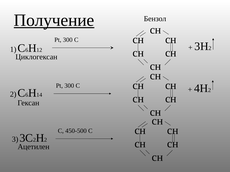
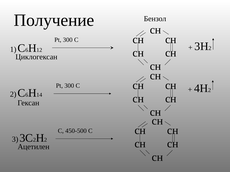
Получение underline: present -> none
